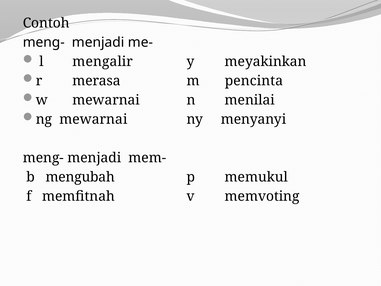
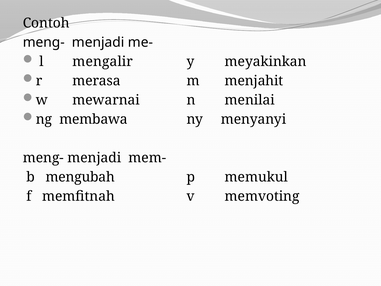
pencinta: pencinta -> menjahit
ng mewarnai: mewarnai -> membawa
